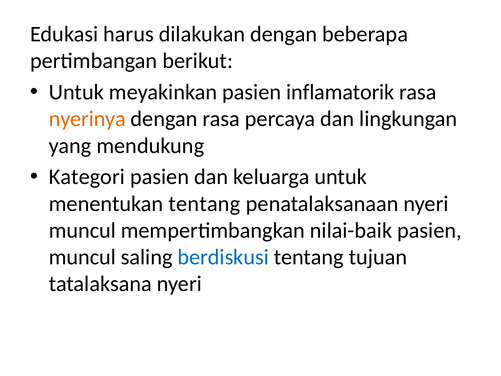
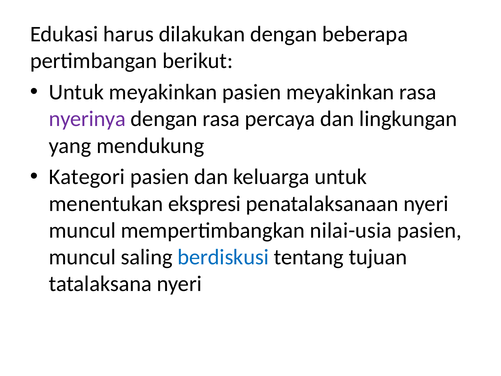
pasien inflamatorik: inflamatorik -> meyakinkan
nyerinya colour: orange -> purple
menentukan tentang: tentang -> ekspresi
nilai-baik: nilai-baik -> nilai-usia
